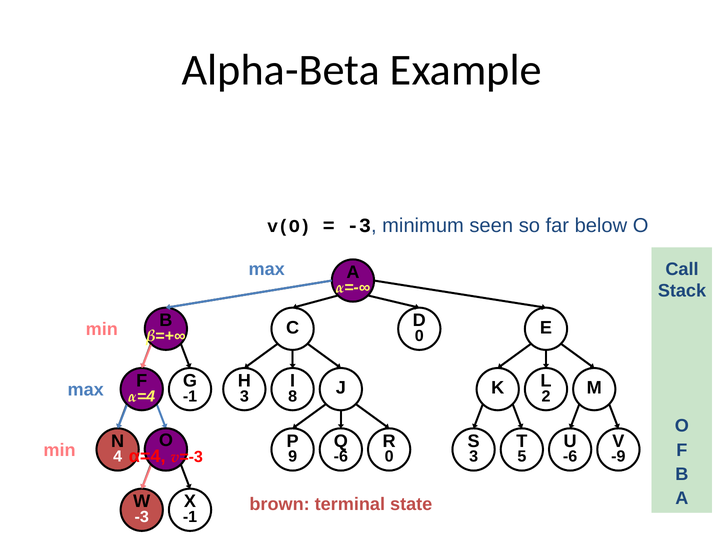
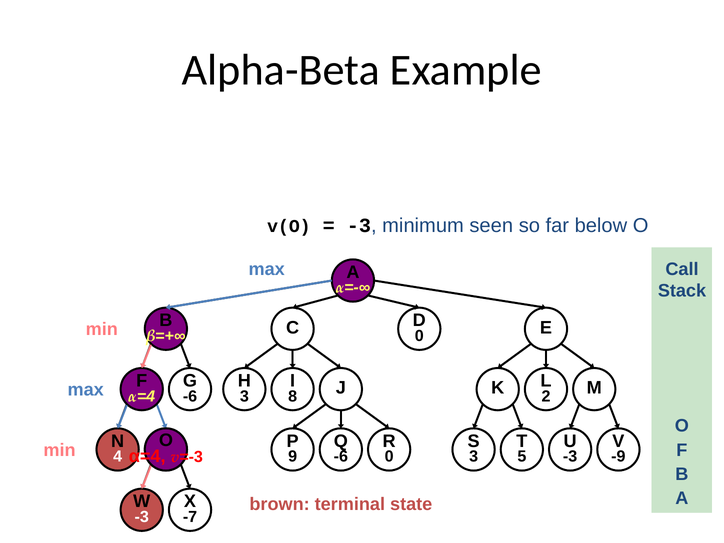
-1 at (190, 396): -1 -> -6
-6 at (570, 457): -6 -> -3
-1 at (190, 517): -1 -> -7
